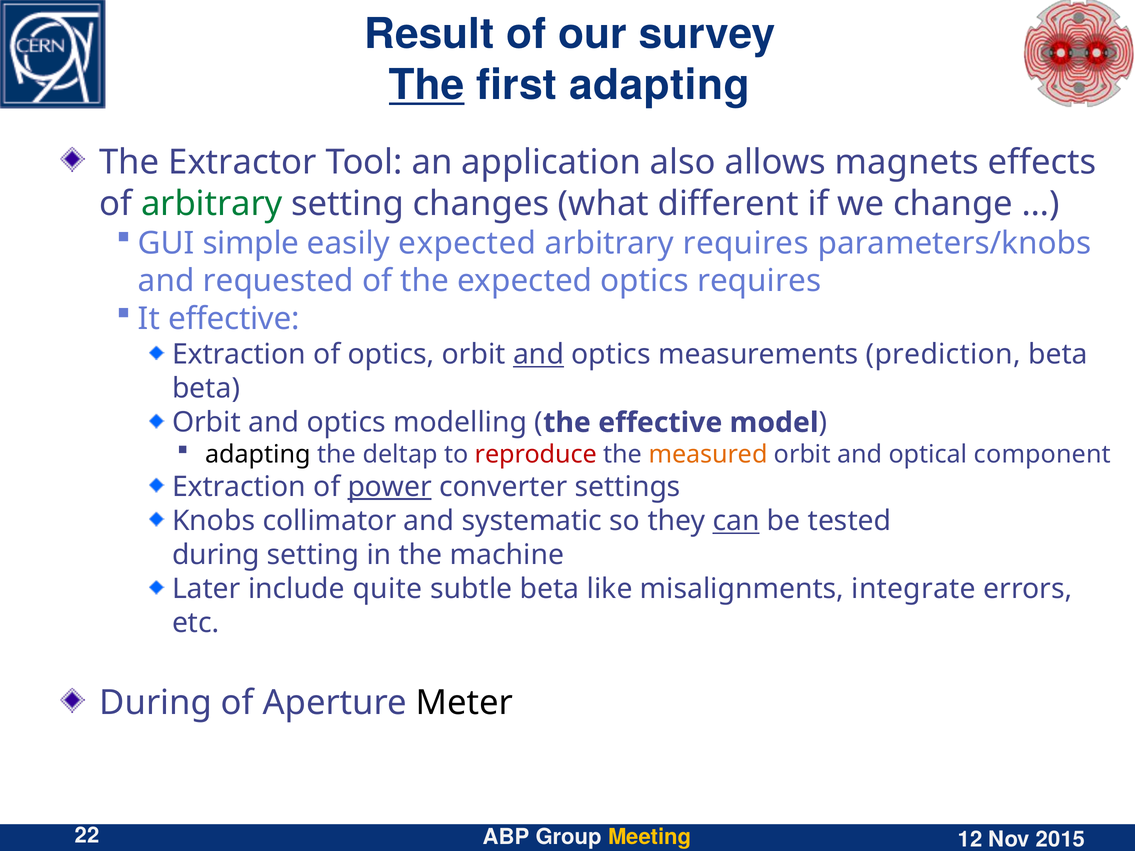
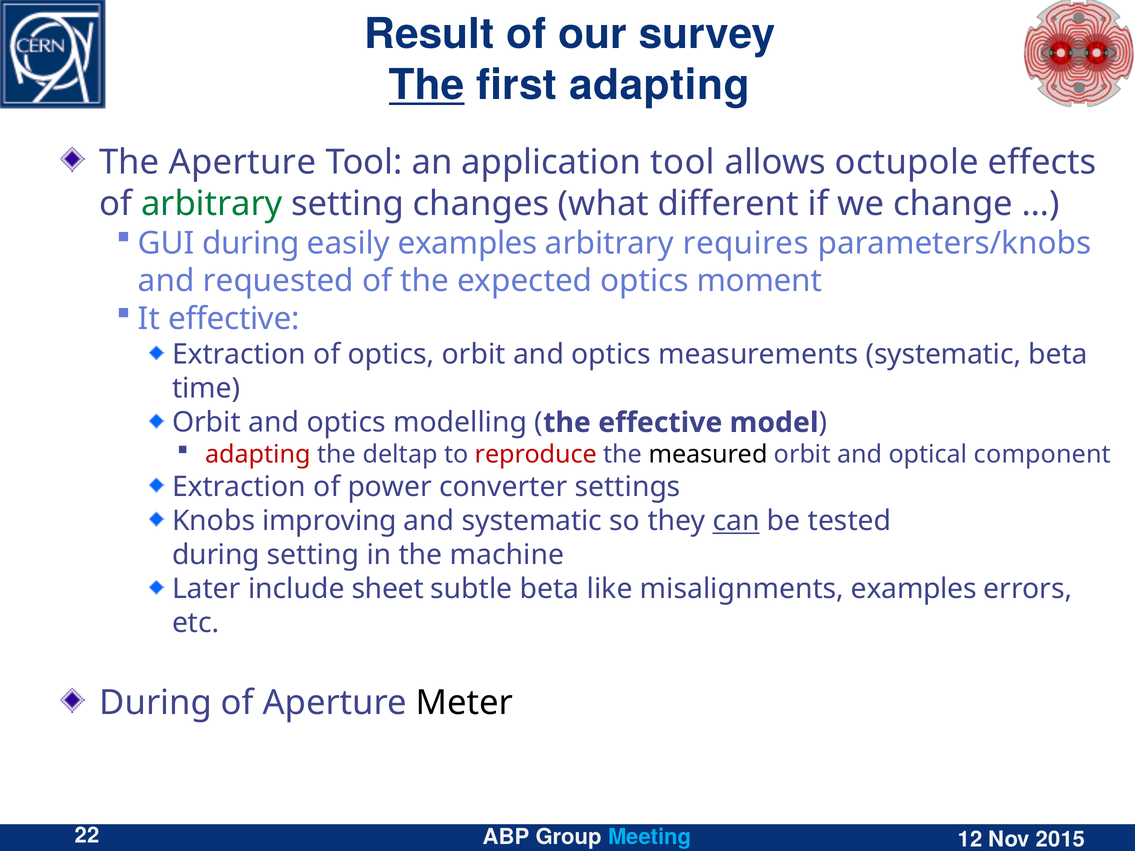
The Extractor: Extractor -> Aperture
application also: also -> tool
magnets: magnets -> octupole
GUI simple: simple -> during
easily expected: expected -> examples
optics requires: requires -> moment
and at (539, 355) underline: present -> none
measurements prediction: prediction -> systematic
beta at (206, 389): beta -> time
adapting at (258, 455) colour: black -> red
measured colour: orange -> black
power underline: present -> none
collimator: collimator -> improving
quite: quite -> sheet
misalignments integrate: integrate -> examples
Meeting colour: yellow -> light blue
